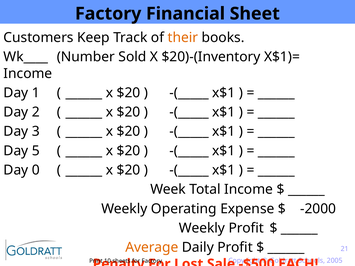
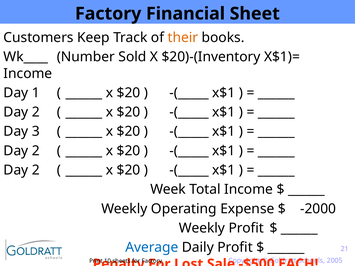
5 at (36, 151): 5 -> 2
0 at (36, 170): 0 -> 2
Average colour: orange -> blue
